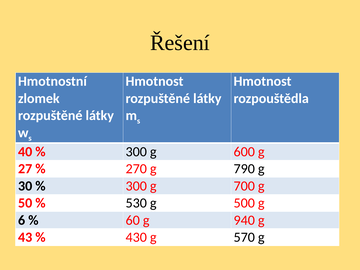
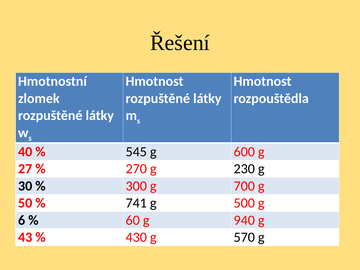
300 at (136, 152): 300 -> 545
790: 790 -> 230
530: 530 -> 741
